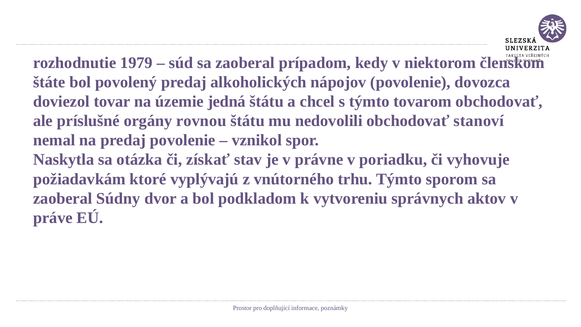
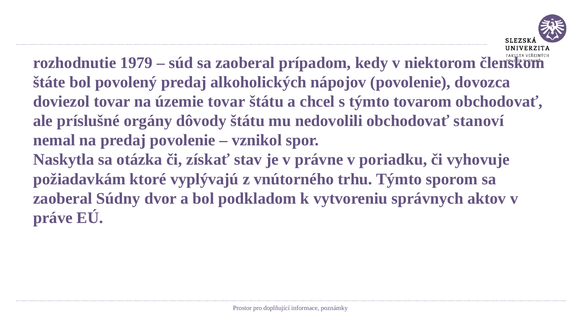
územie jedná: jedná -> tovar
rovnou: rovnou -> dôvody
